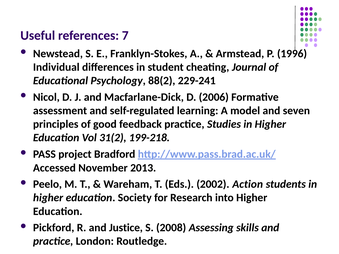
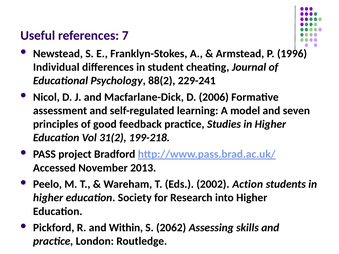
Justice: Justice -> Within
2008: 2008 -> 2062
